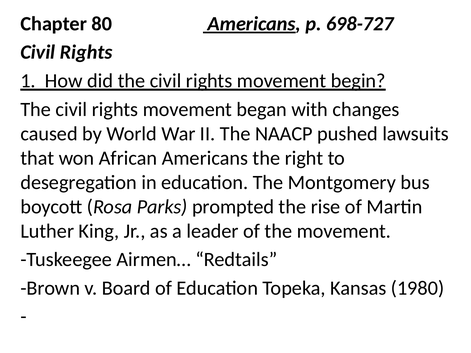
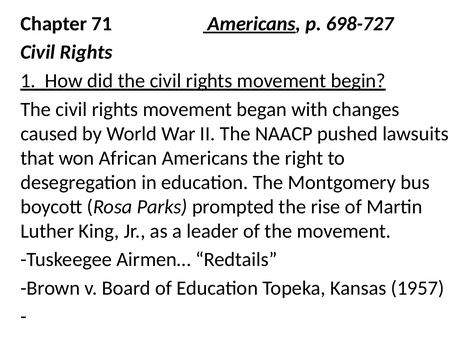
80: 80 -> 71
1980: 1980 -> 1957
